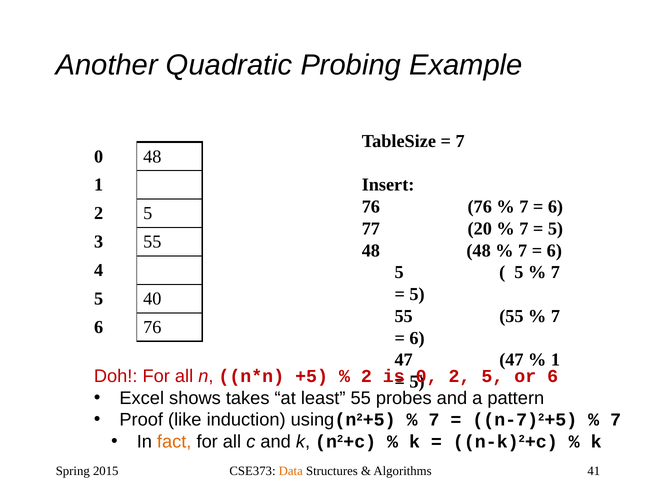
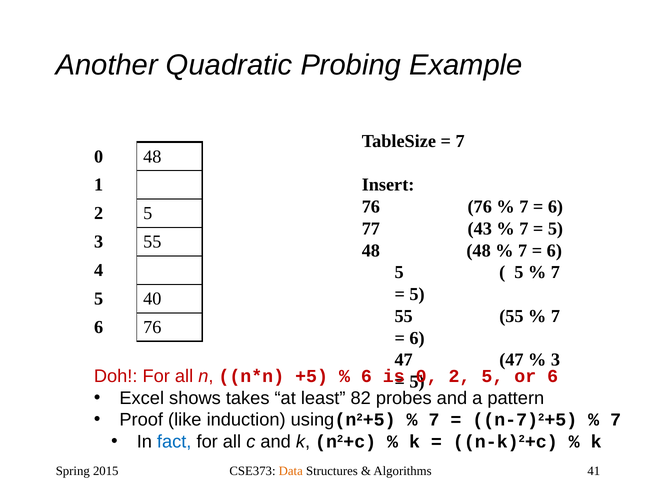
20: 20 -> 43
1 at (555, 360): 1 -> 3
2 at (366, 376): 2 -> 6
least 55: 55 -> 82
fact colour: orange -> blue
